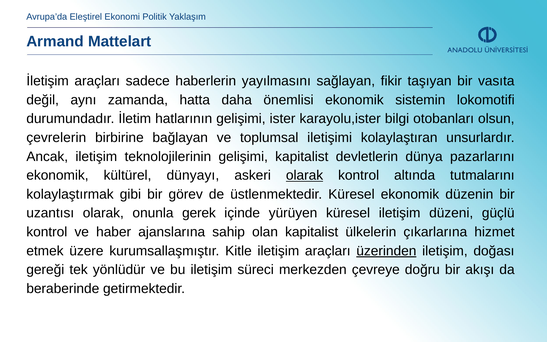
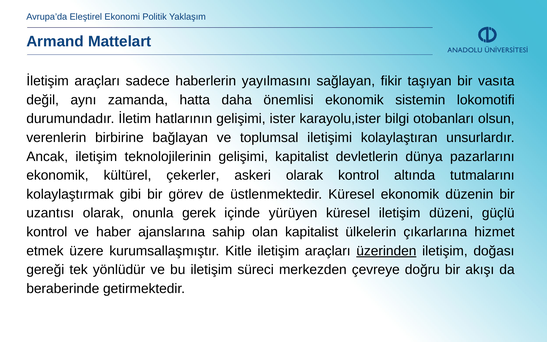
çevrelerin: çevrelerin -> verenlerin
dünyayı: dünyayı -> çekerler
olarak at (305, 175) underline: present -> none
